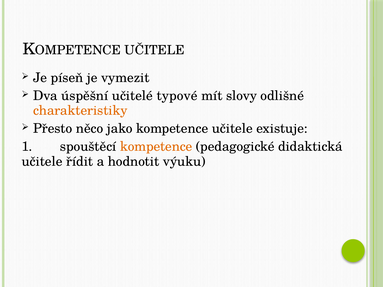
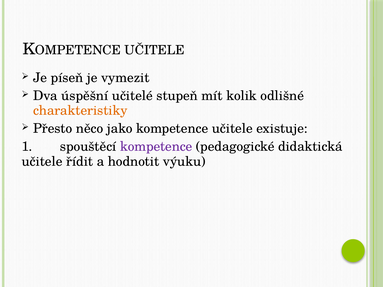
typové: typové -> stupeň
slovy: slovy -> kolik
kompetence at (156, 147) colour: orange -> purple
